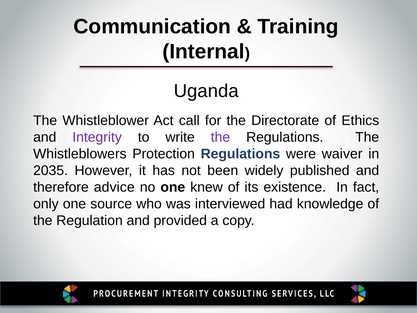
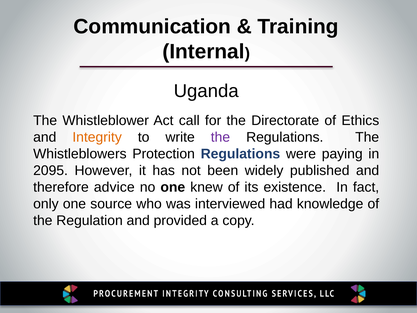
Integrity colour: purple -> orange
waiver: waiver -> paying
2035: 2035 -> 2095
